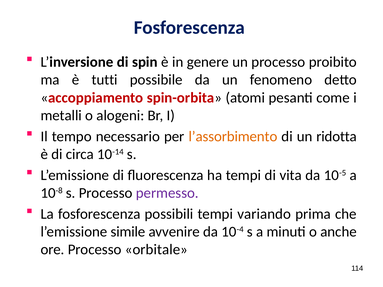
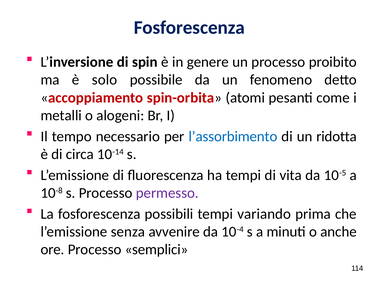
tutti: tutti -> solo
l’assorbimento colour: orange -> blue
simile: simile -> senza
orbitale: orbitale -> semplici
